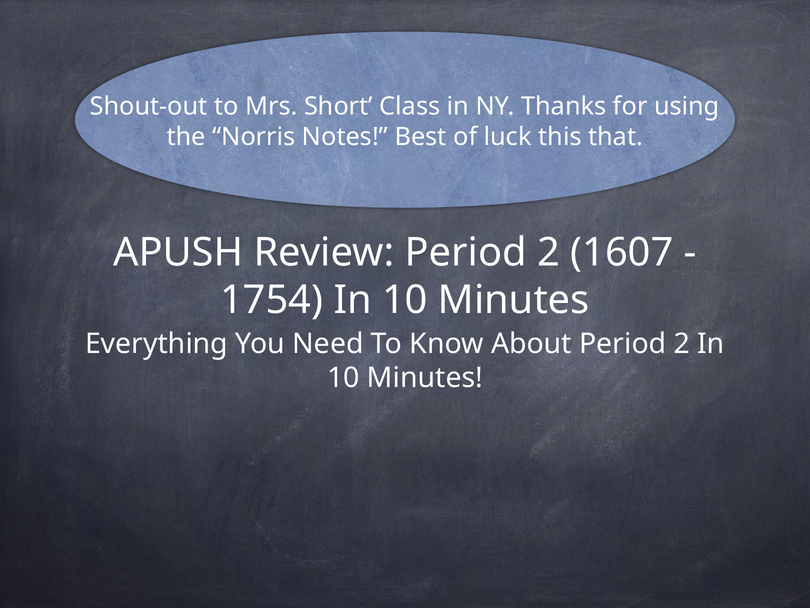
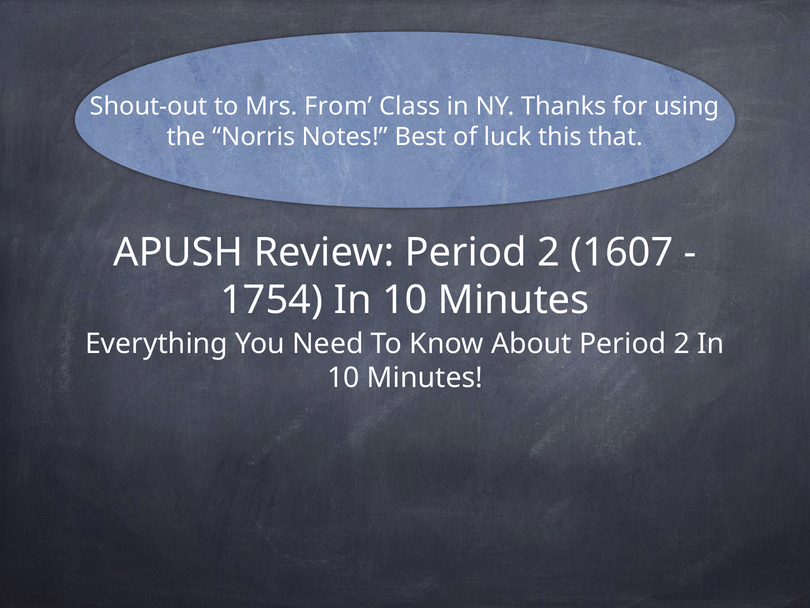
Short: Short -> From
